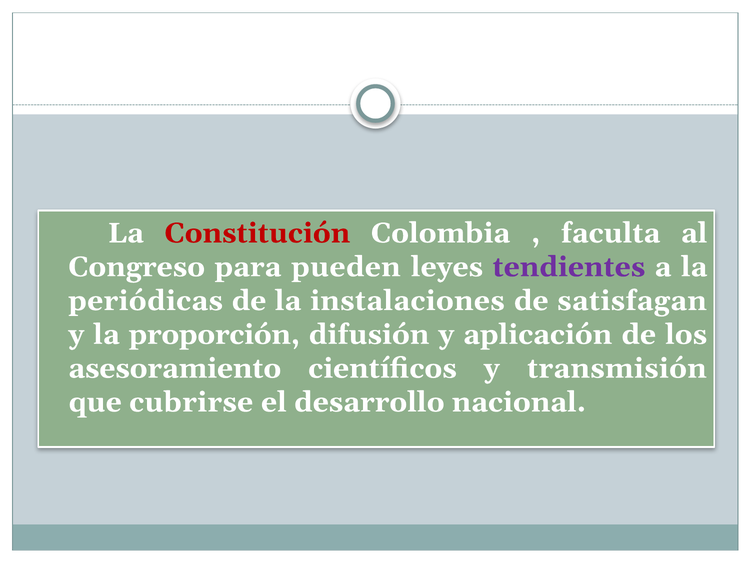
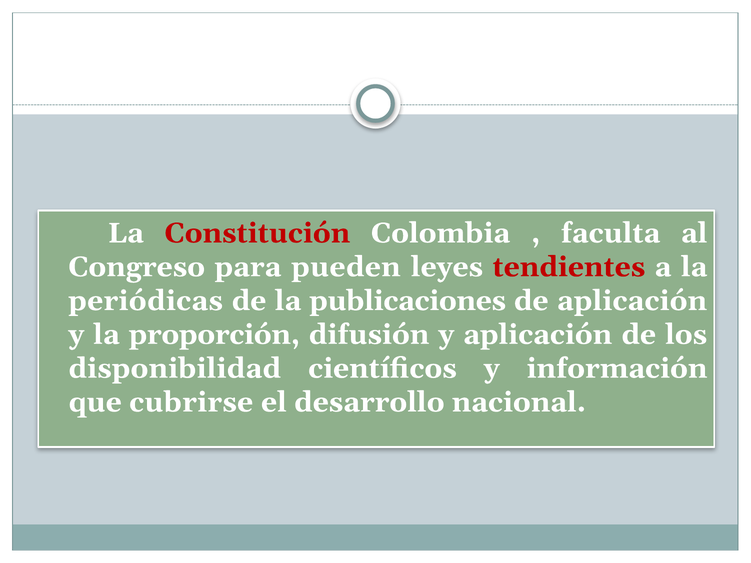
tendientes colour: purple -> red
instalaciones: instalaciones -> publicaciones
de satisfagan: satisfagan -> aplicación
asesoramiento: asesoramiento -> disponibilidad
transmisión: transmisión -> información
